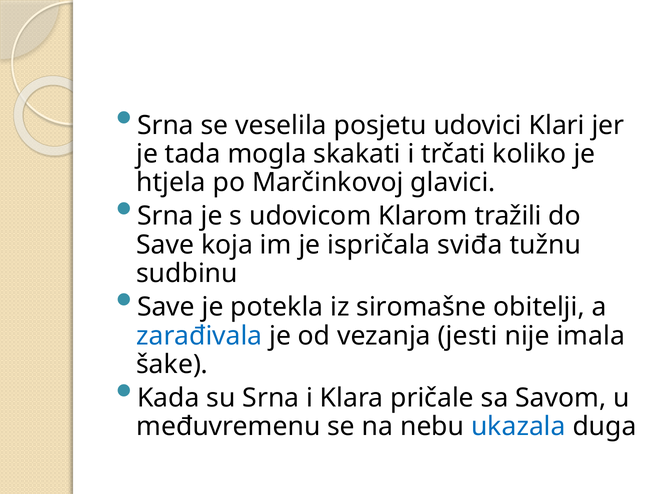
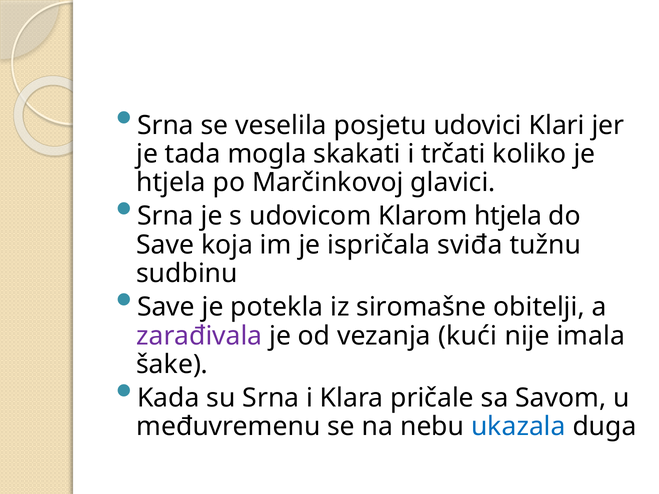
Klarom tražili: tražili -> htjela
zarađivala colour: blue -> purple
jesti: jesti -> kući
